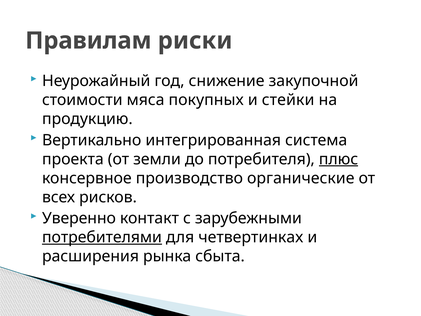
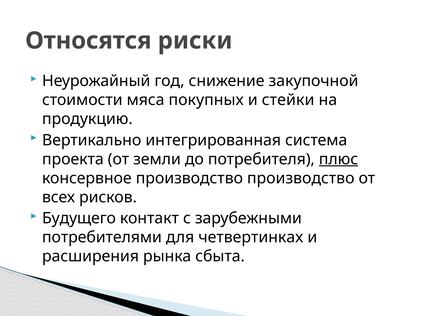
Правилам: Правилам -> Относятся
производство органические: органические -> производство
Уверенно: Уверенно -> Будущего
потребителями underline: present -> none
